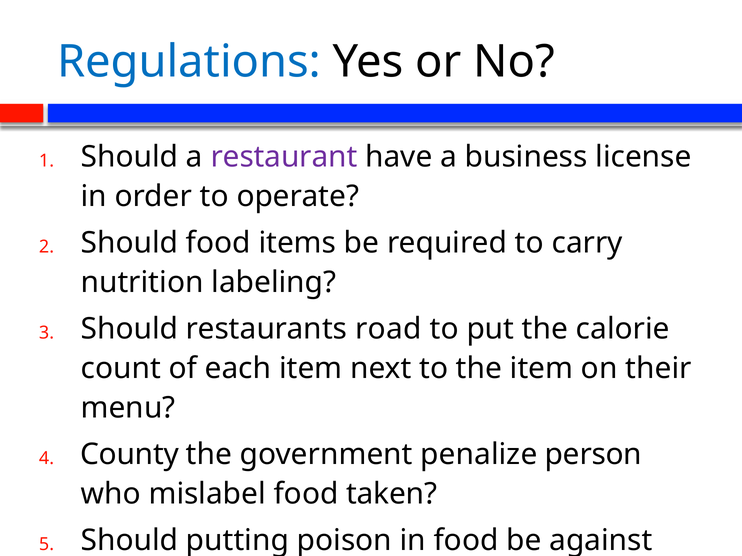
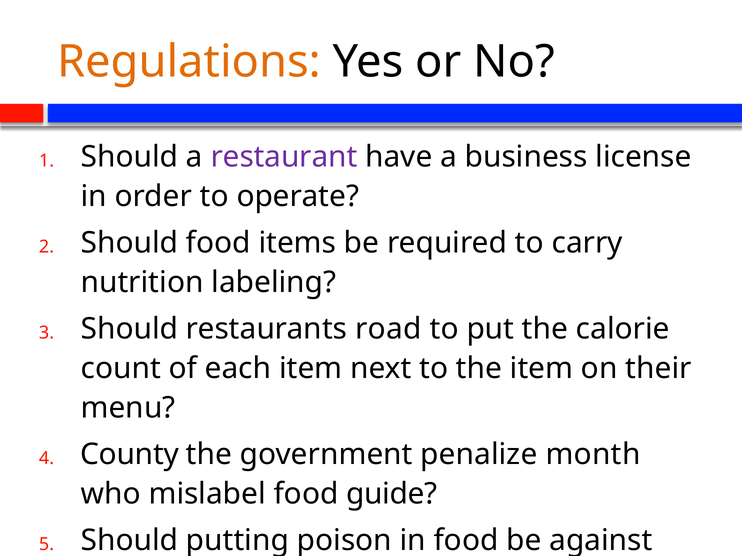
Regulations colour: blue -> orange
person: person -> month
taken: taken -> guide
